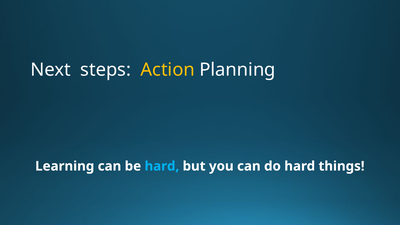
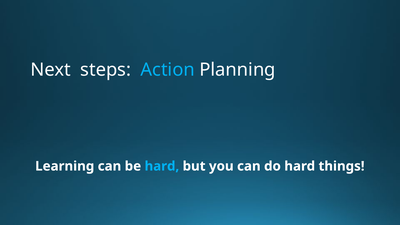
Action colour: yellow -> light blue
